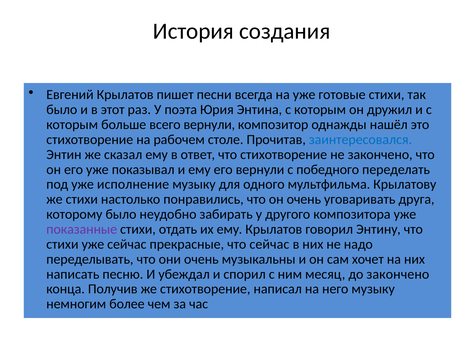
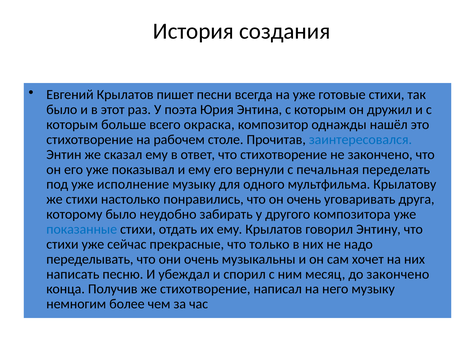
всего вернули: вернули -> окраска
победного: победного -> печальная
показанные colour: purple -> blue
что сейчас: сейчас -> только
